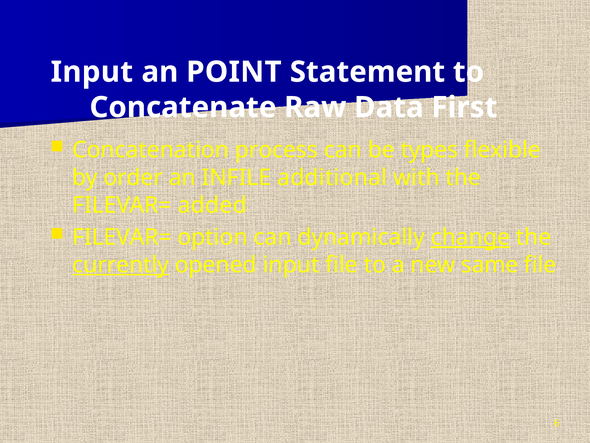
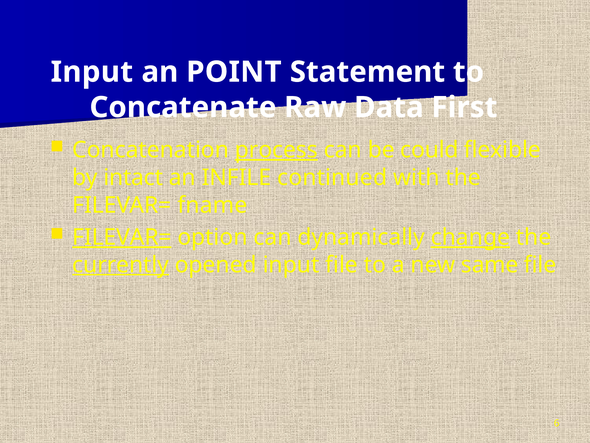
process underline: none -> present
types: types -> could
order: order -> intact
additional: additional -> continued
added: added -> fname
FILEVAR= at (122, 237) underline: none -> present
